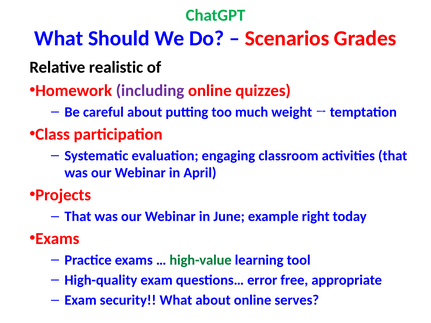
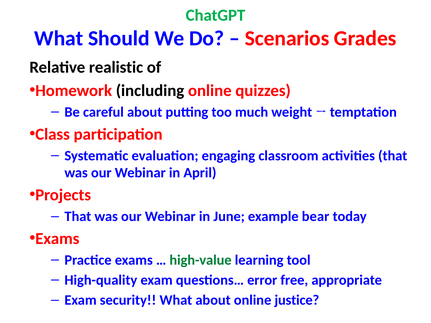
including colour: purple -> black
right: right -> bear
serves: serves -> justice
